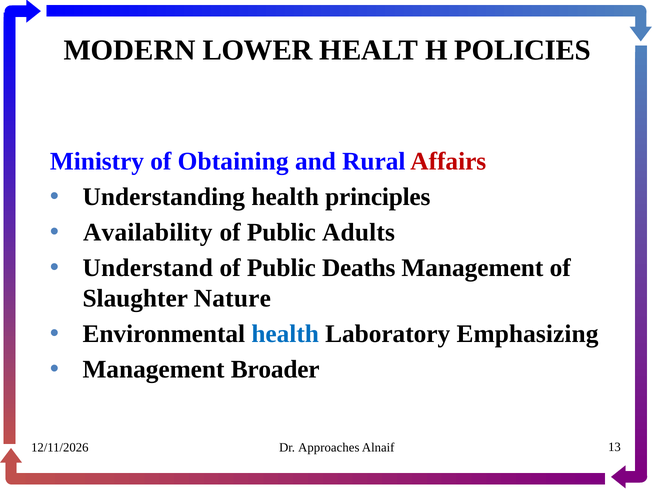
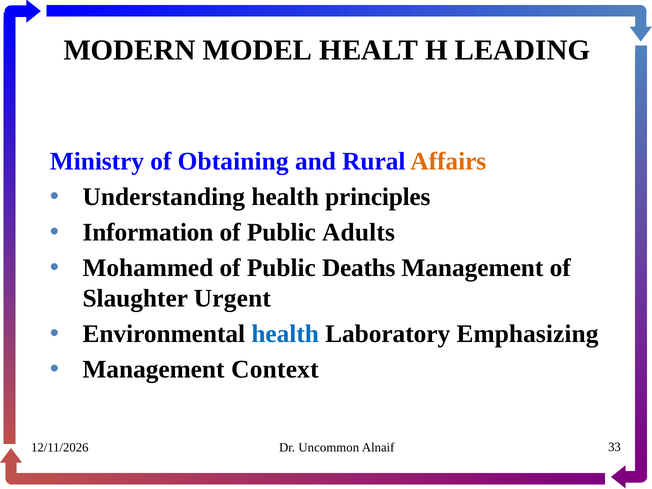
LOWER: LOWER -> MODEL
POLICIES: POLICIES -> LEADING
Affairs colour: red -> orange
Availability: Availability -> Information
Understand: Understand -> Mohammed
Nature: Nature -> Urgent
Broader: Broader -> Context
Approaches: Approaches -> Uncommon
13: 13 -> 33
